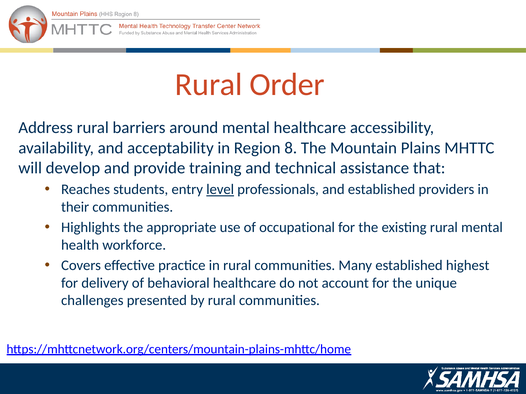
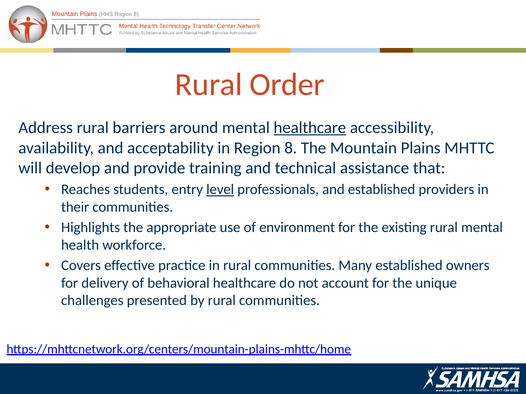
healthcare at (310, 128) underline: none -> present
occupational: occupational -> environment
highest: highest -> owners
